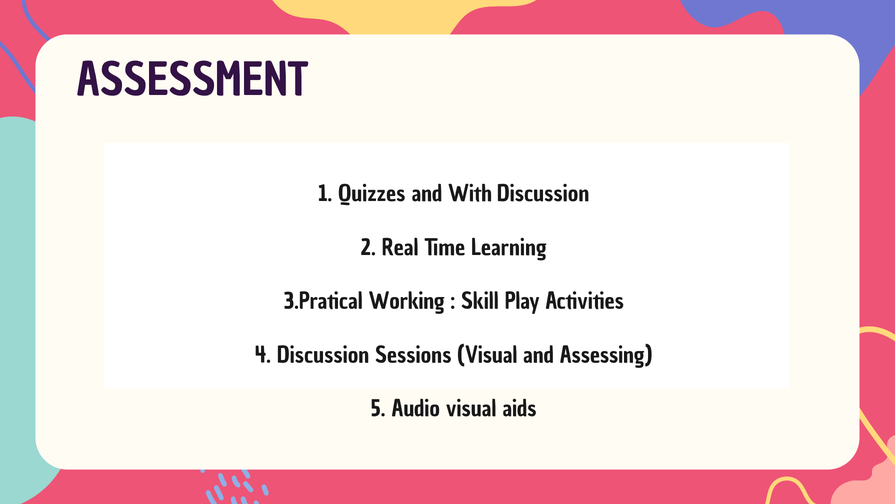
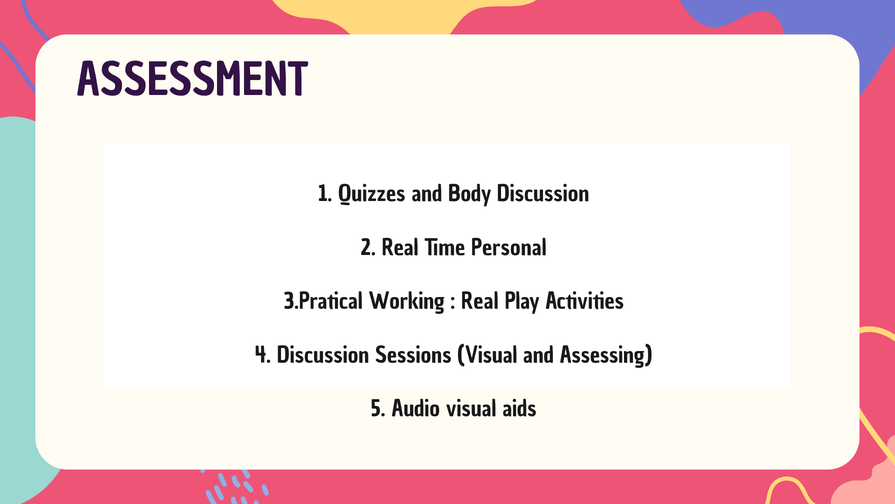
With: With -> Body
Learning: Learning -> Personal
Skill at (480, 301): Skill -> Real
